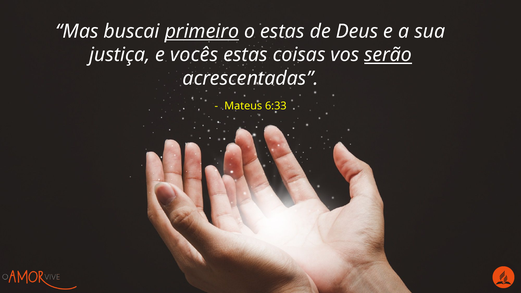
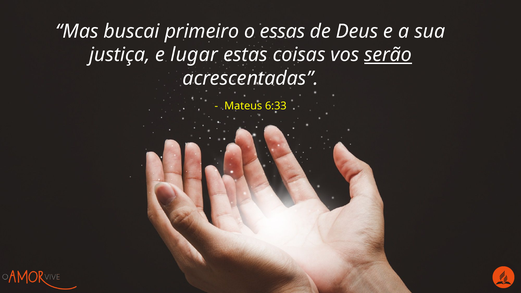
primeiro underline: present -> none
o estas: estas -> essas
vocês: vocês -> lugar
